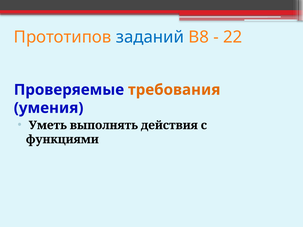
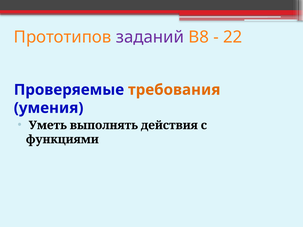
заданий colour: blue -> purple
